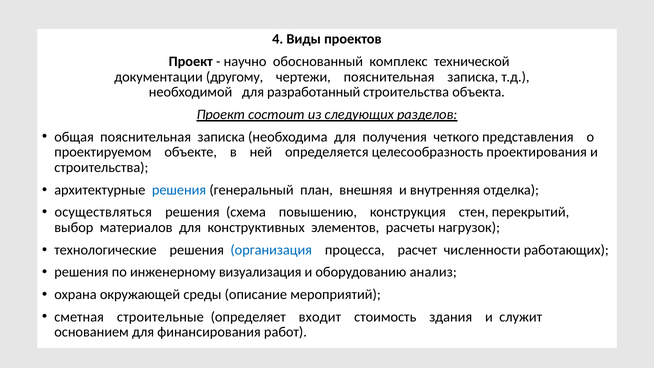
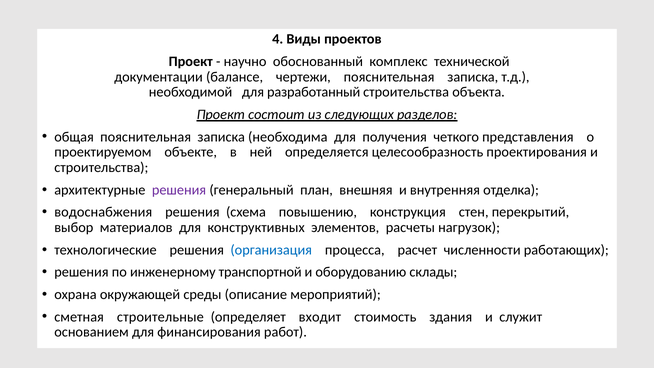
другому: другому -> балансе
решения at (179, 190) colour: blue -> purple
осуществляться: осуществляться -> водоснабжения
визуализация: визуализация -> транспортной
анализ: анализ -> склады
